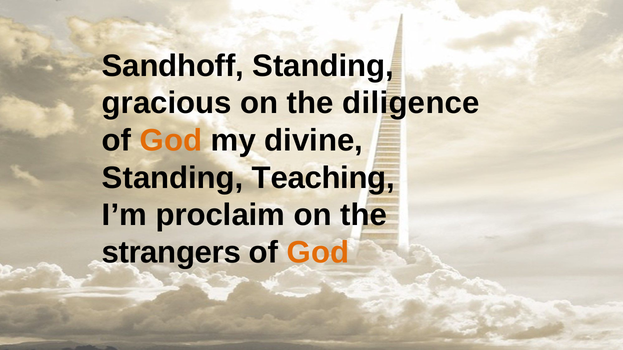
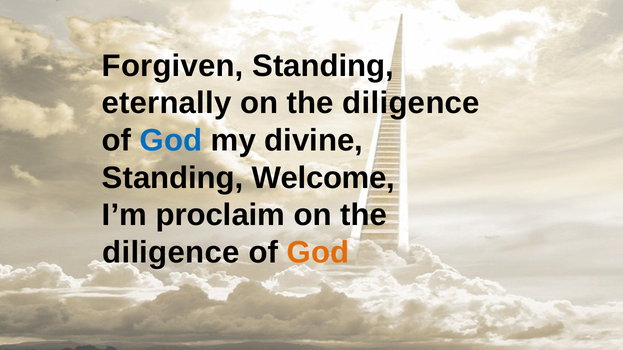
Sandhoff: Sandhoff -> Forgiven
gracious: gracious -> eternally
God at (171, 141) colour: orange -> blue
Teaching: Teaching -> Welcome
strangers at (171, 253): strangers -> diligence
